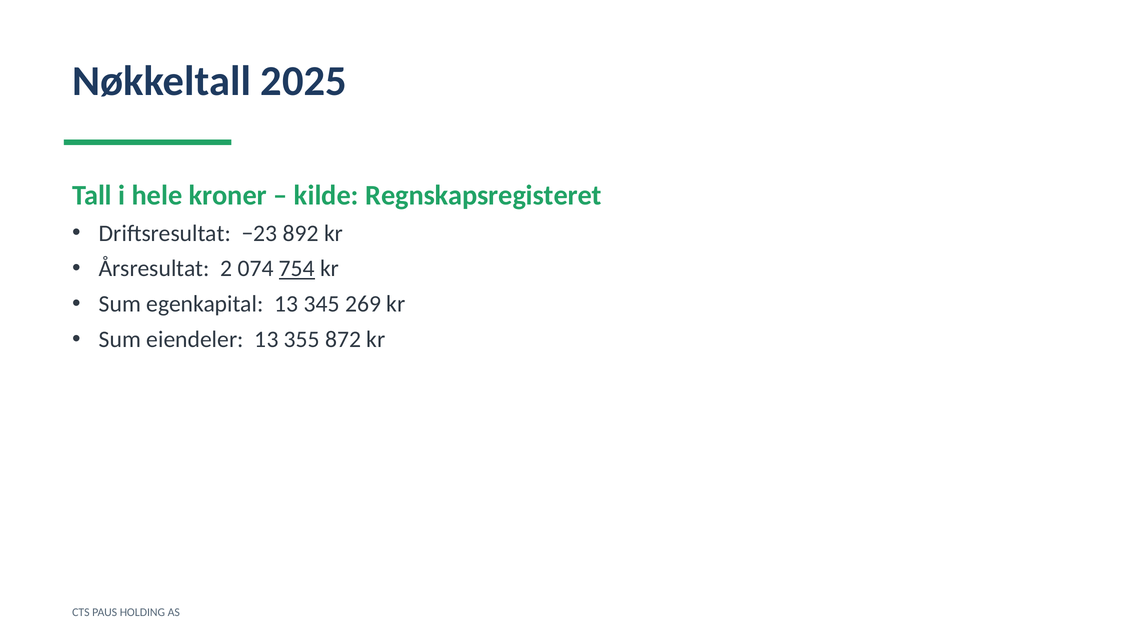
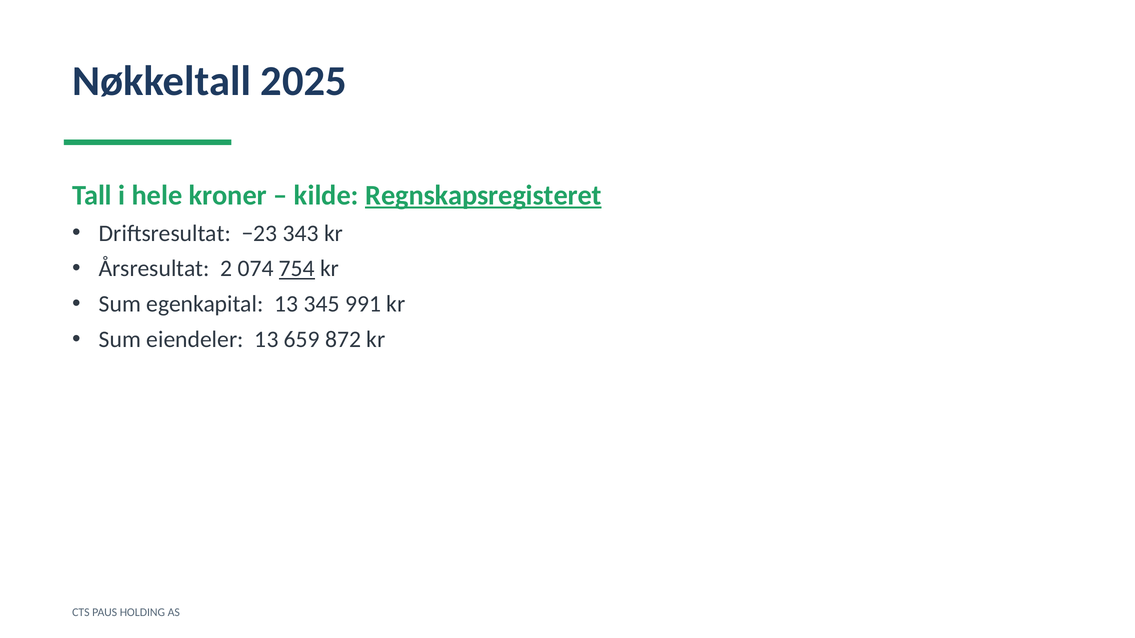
Regnskapsregisteret underline: none -> present
892: 892 -> 343
269: 269 -> 991
355: 355 -> 659
